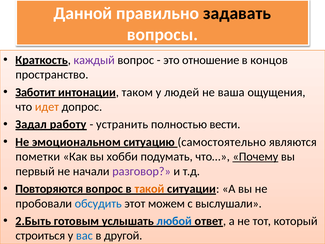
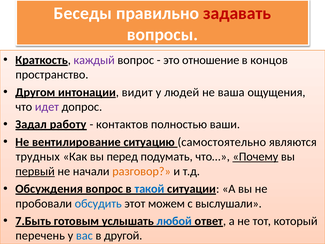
Данной: Данной -> Беседы
задавать colour: black -> red
Заботит: Заботит -> Другом
таком: таком -> видит
идет colour: orange -> purple
устранить: устранить -> контактов
вести: вести -> ваши
эмоциональном: эмоциональном -> вентилирование
пометки: пометки -> трудных
хобби: хобби -> перед
первый underline: none -> present
разговор colour: purple -> orange
Повторяются: Повторяются -> Обсуждения
такой colour: orange -> blue
2.Быть: 2.Быть -> 7.Быть
строиться: строиться -> перечень
